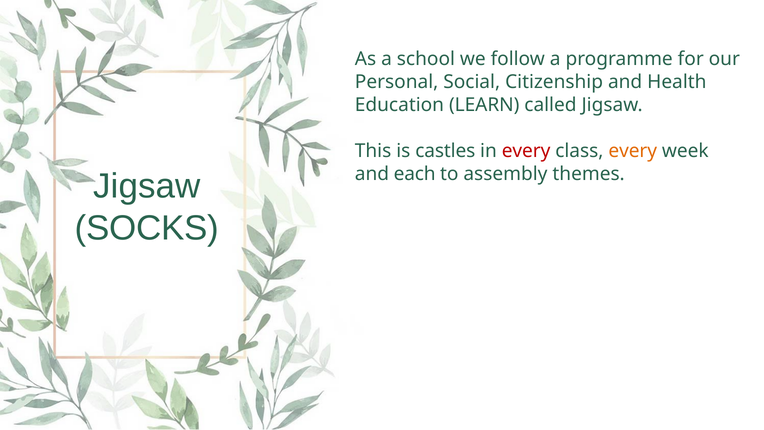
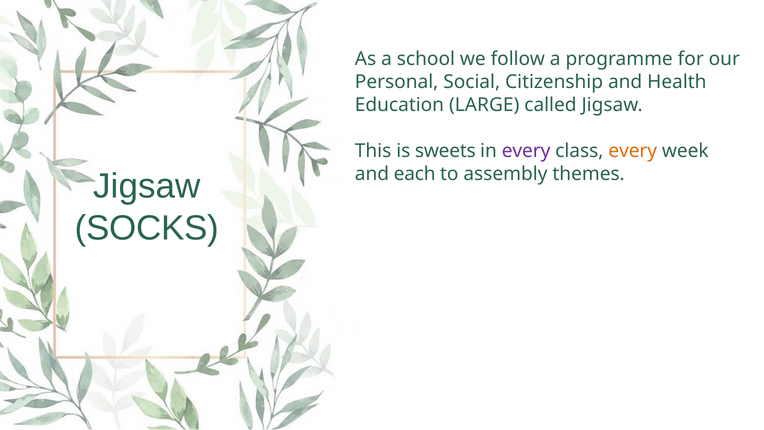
LEARN: LEARN -> LARGE
castles: castles -> sweets
every at (526, 151) colour: red -> purple
